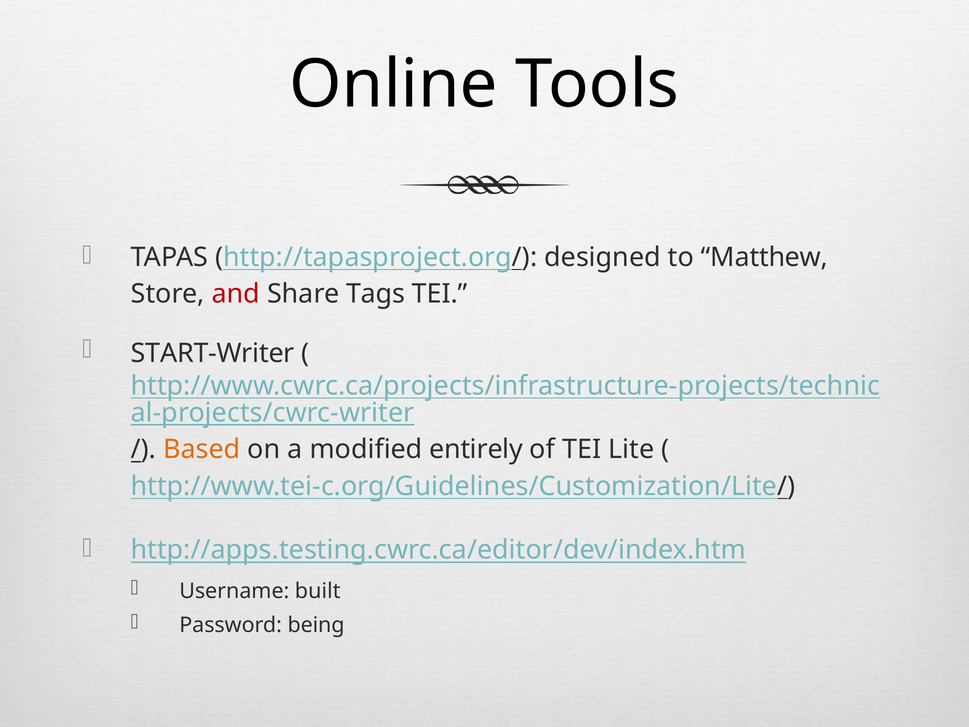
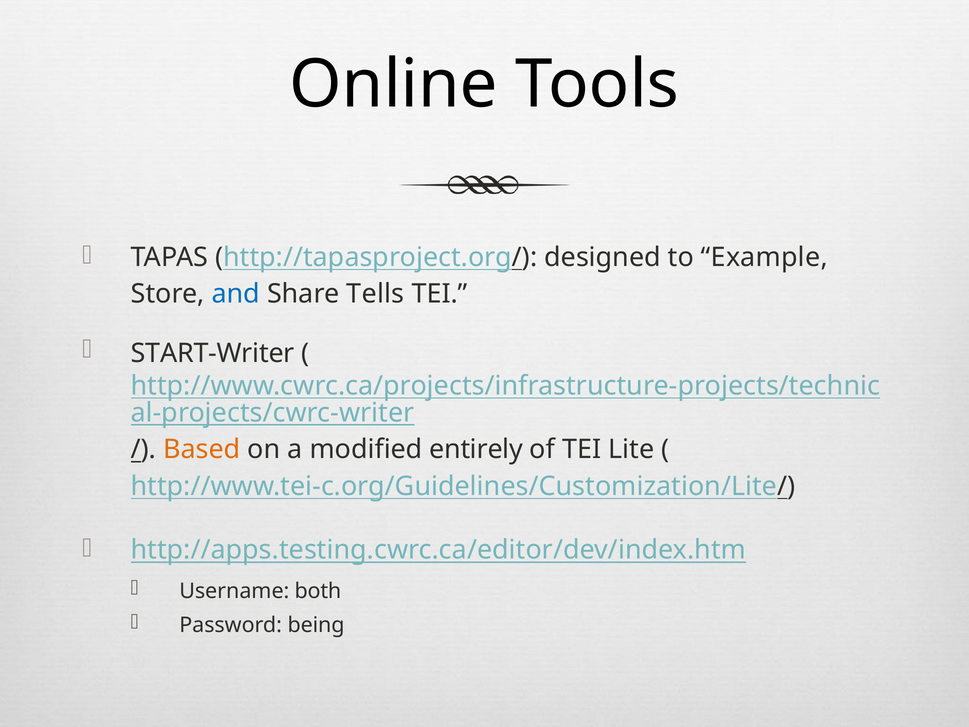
Matthew: Matthew -> Example
and colour: red -> blue
Tags: Tags -> Tells
built: built -> both
